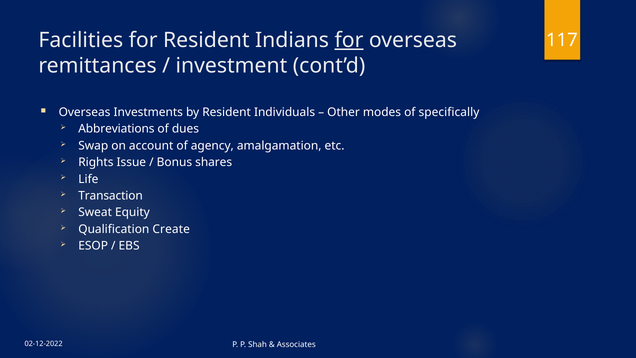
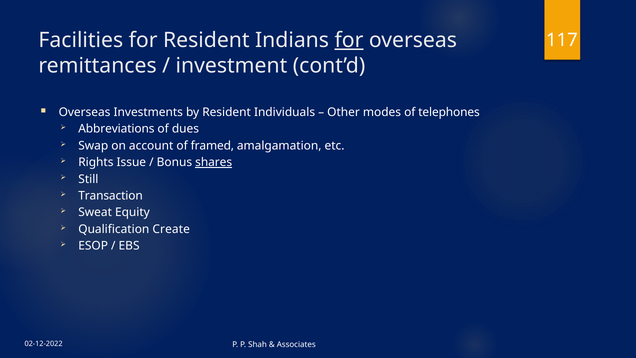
specifically: specifically -> telephones
agency: agency -> framed
shares underline: none -> present
Life: Life -> Still
